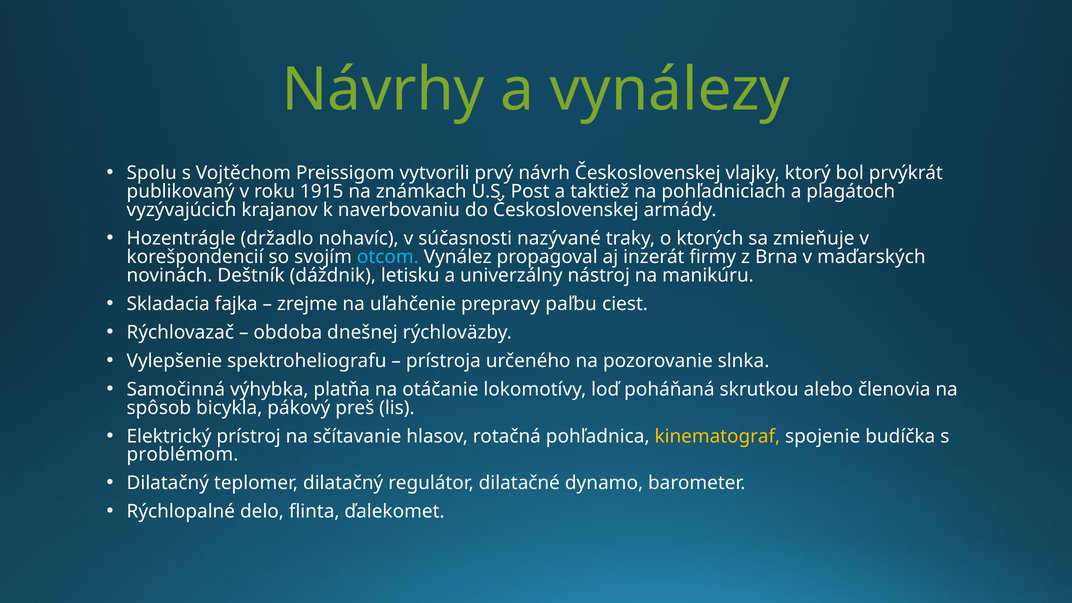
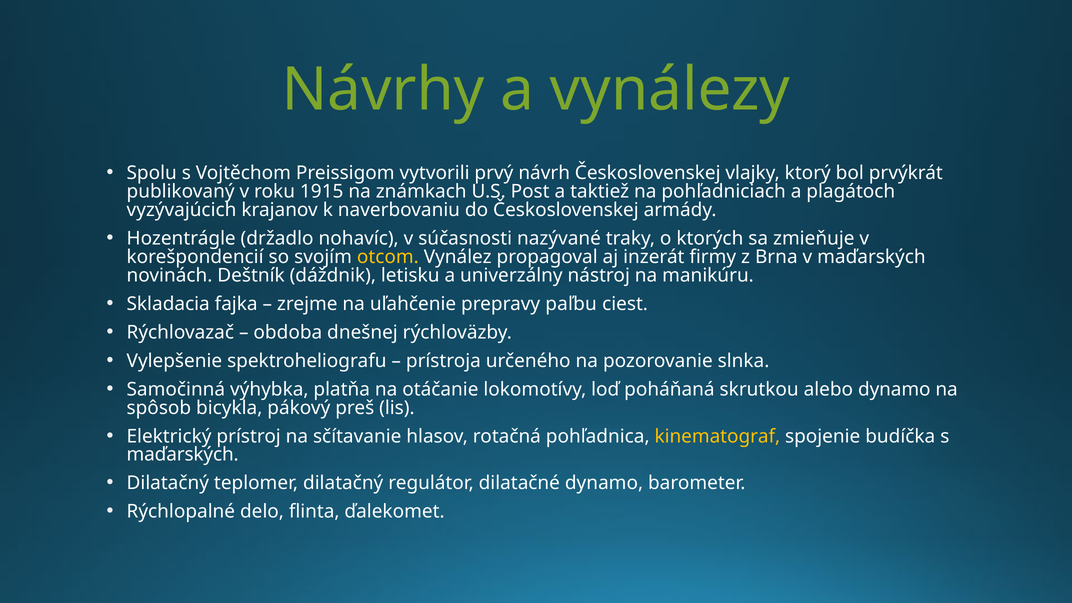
otcom colour: light blue -> yellow
alebo členovia: členovia -> dynamo
problémom at (183, 455): problémom -> maďarských
